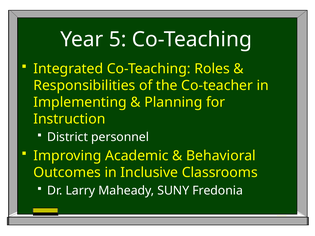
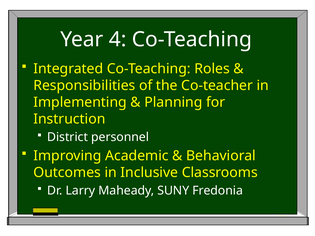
5: 5 -> 4
